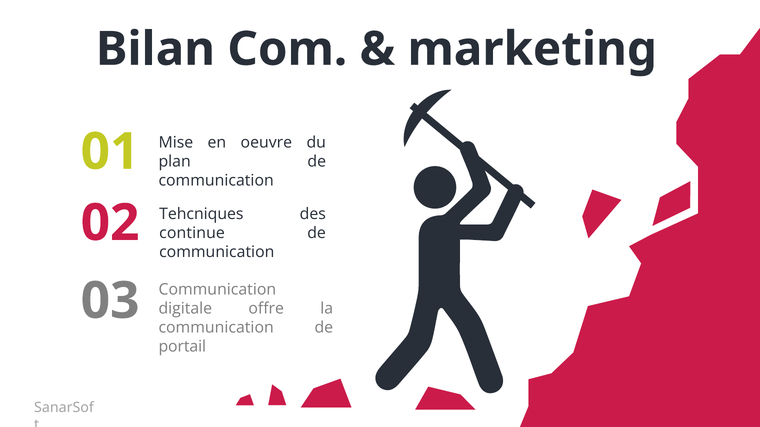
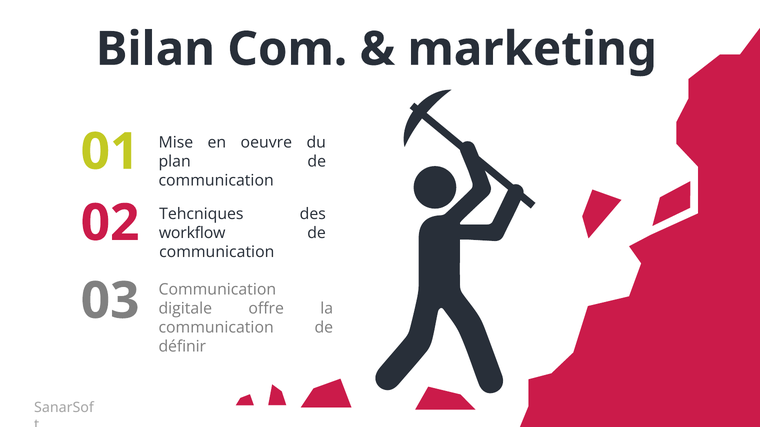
continue: continue -> workflow
portail: portail -> définir
